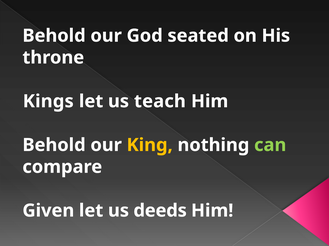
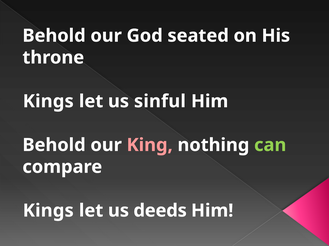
teach: teach -> sinful
King colour: yellow -> pink
Given at (48, 211): Given -> Kings
